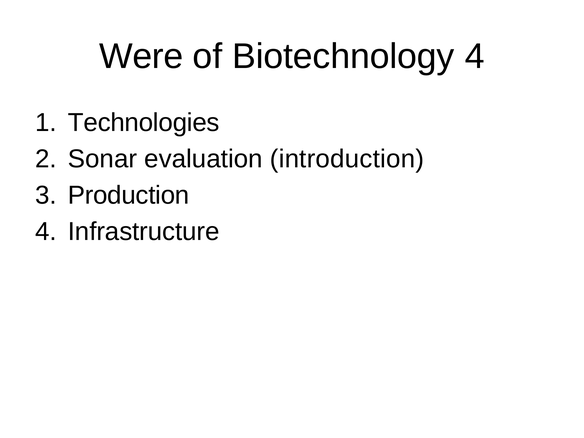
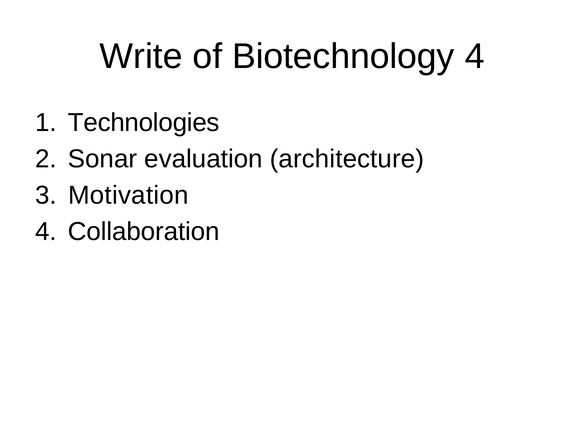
Were: Were -> Write
introduction: introduction -> architecture
Production: Production -> Motivation
Infrastructure: Infrastructure -> Collaboration
